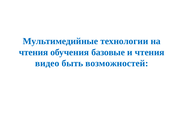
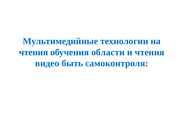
базовые: базовые -> области
возможностей: возможностей -> самоконтроля
